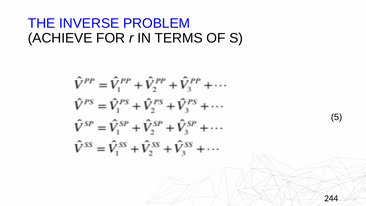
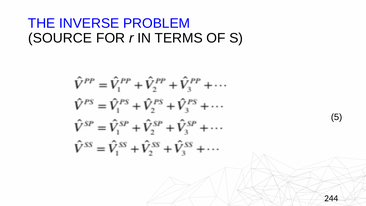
ACHIEVE: ACHIEVE -> SOURCE
